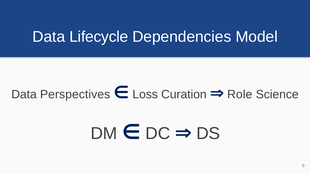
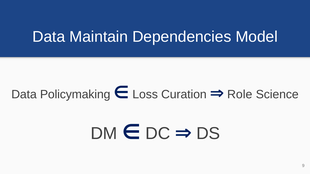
Lifecycle: Lifecycle -> Maintain
Perspectives: Perspectives -> Policymaking
